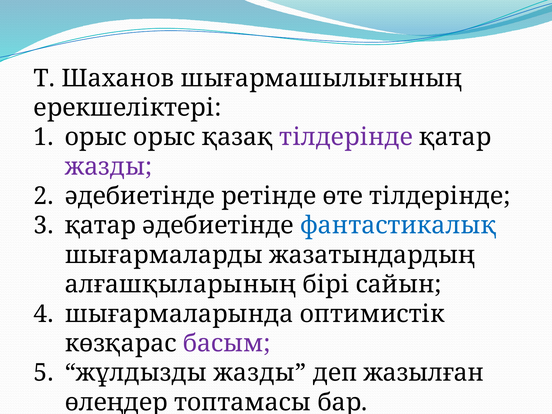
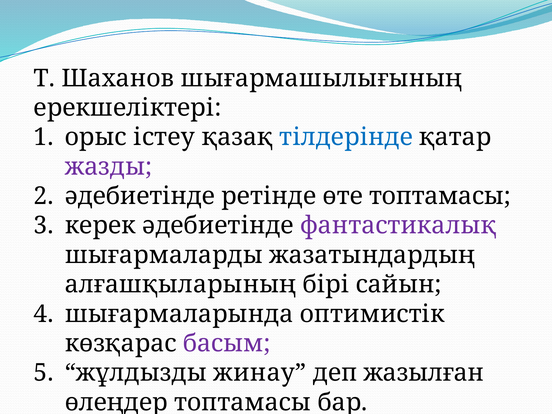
орыс орыс: орыс -> істеу
тілдерінде at (346, 137) colour: purple -> blue
өте тілдерінде: тілдерінде -> топтамасы
қатар at (100, 226): қатар -> керек
фантастикалық colour: blue -> purple
жұлдызды жазды: жазды -> жинау
